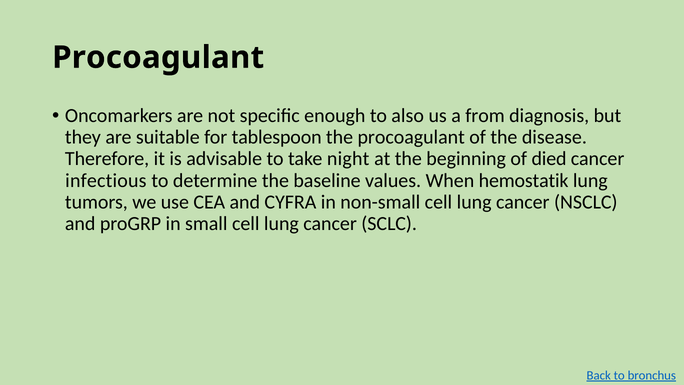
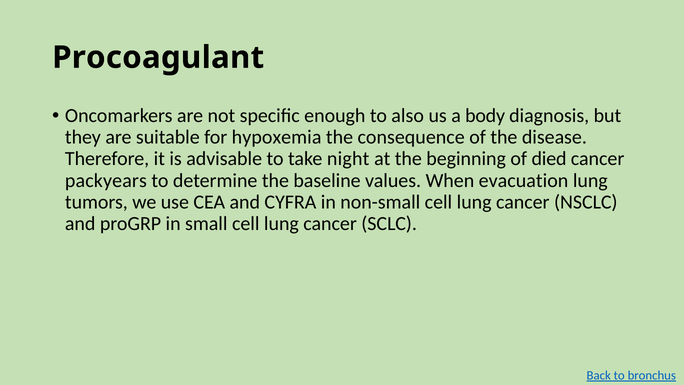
from: from -> body
tablespoon: tablespoon -> hypoxemia
the procoagulant: procoagulant -> consequence
infectious: infectious -> packyears
hemostatik: hemostatik -> evacuation
